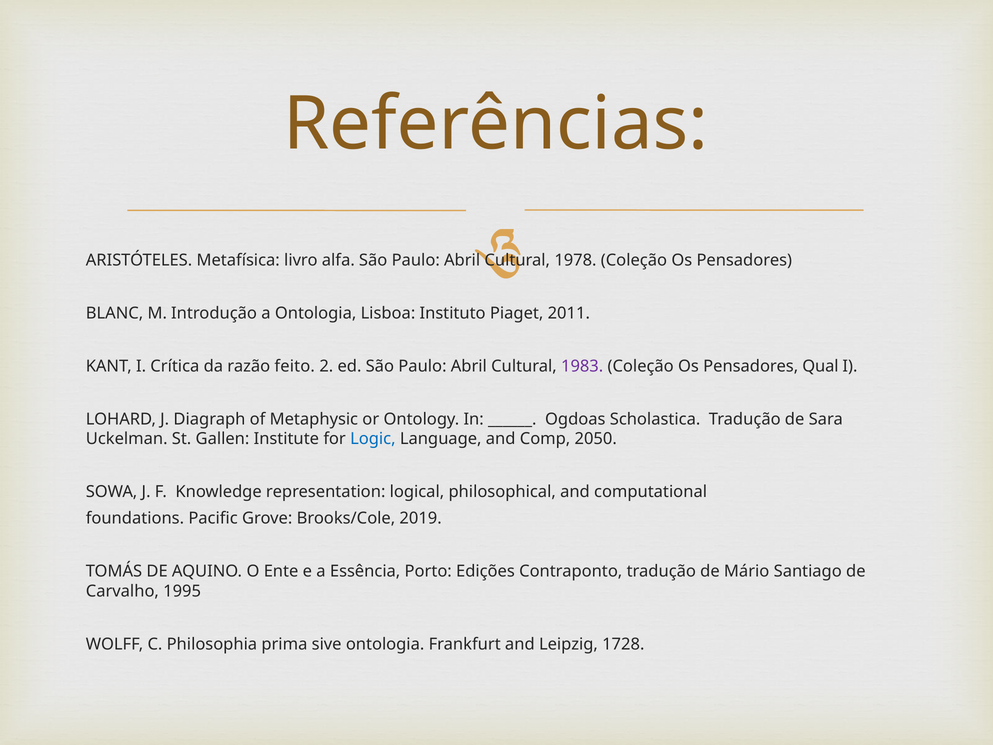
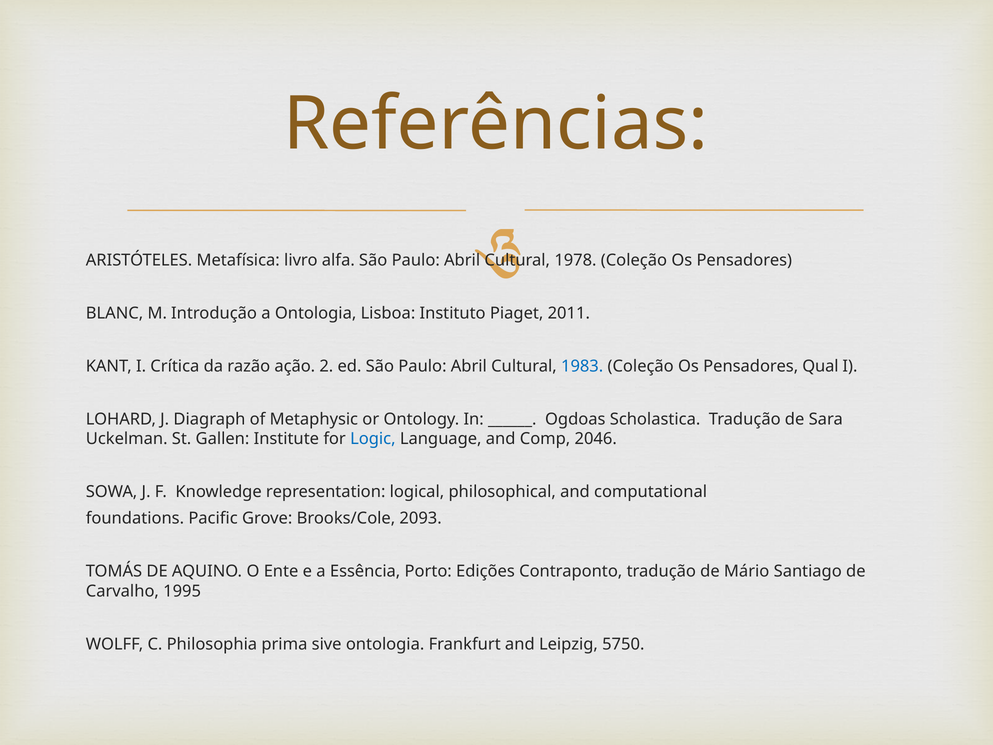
feito: feito -> ação
1983 colour: purple -> blue
2050: 2050 -> 2046
2019: 2019 -> 2093
1728: 1728 -> 5750
